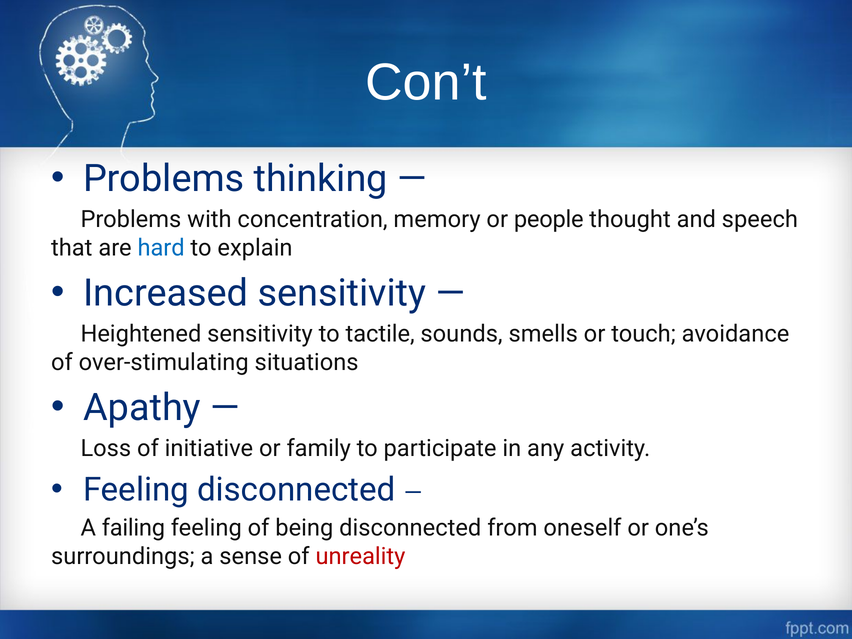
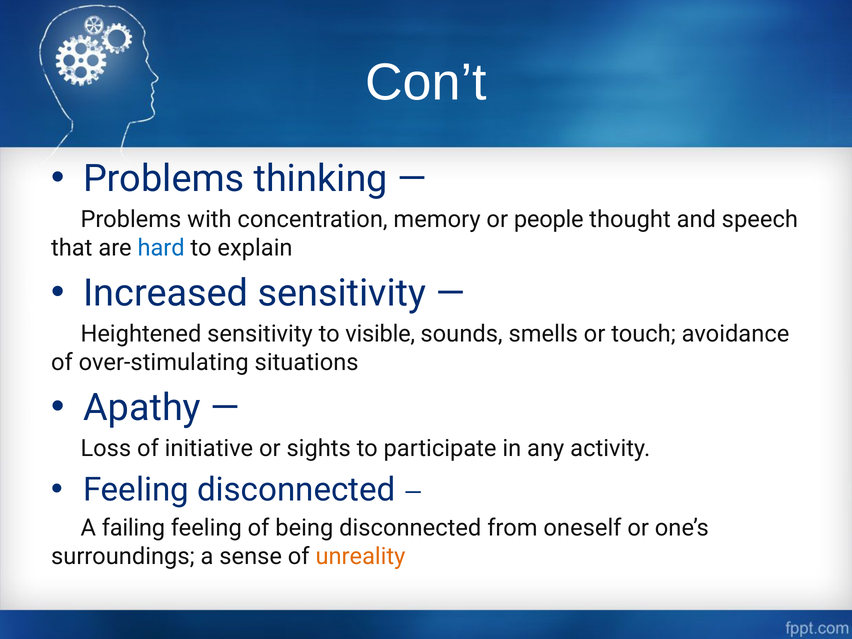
tactile: tactile -> visible
family: family -> sights
unreality colour: red -> orange
